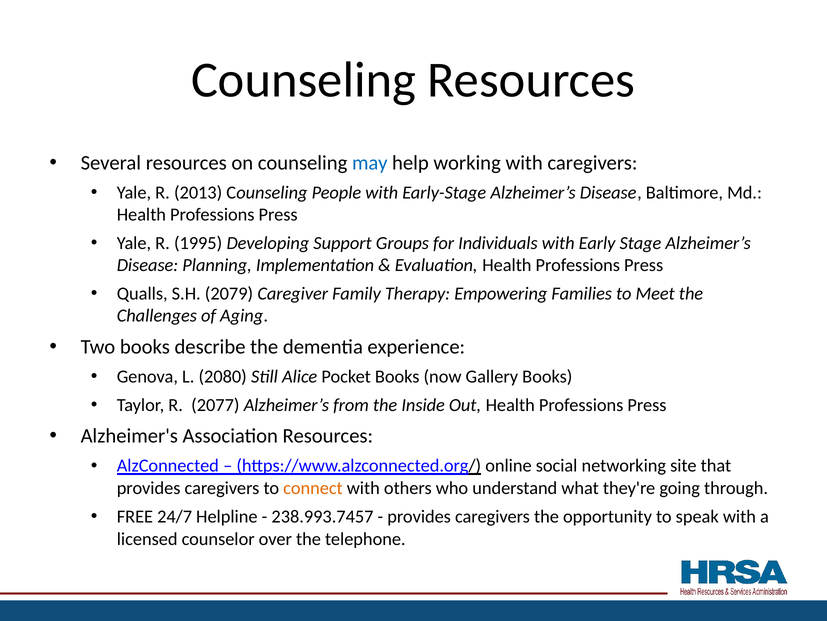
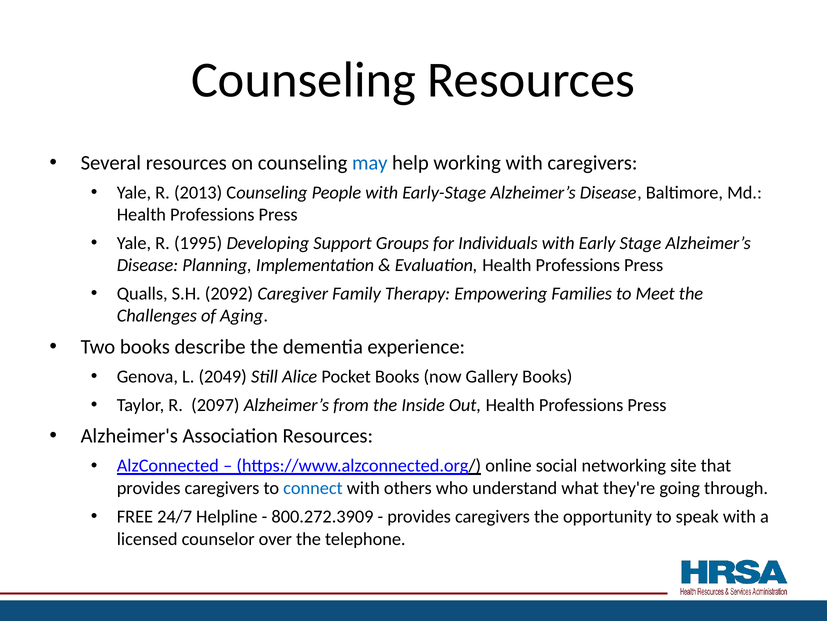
2079: 2079 -> 2092
2080: 2080 -> 2049
2077: 2077 -> 2097
connect colour: orange -> blue
238.993.7457: 238.993.7457 -> 800.272.3909
